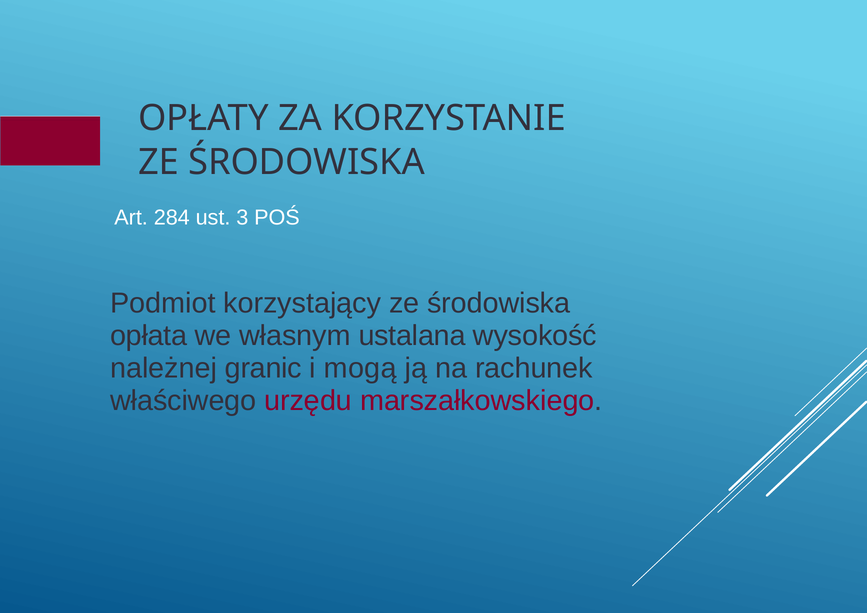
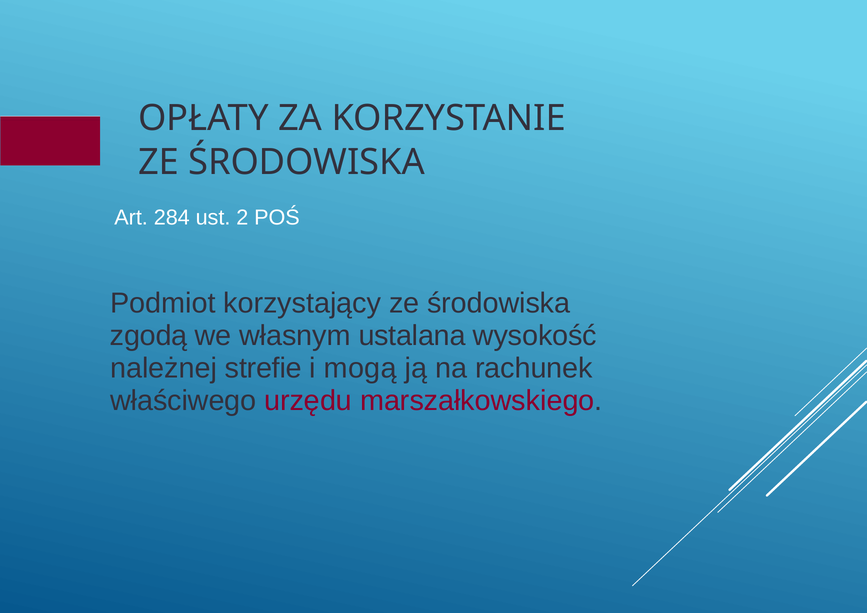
3: 3 -> 2
opłata: opłata -> zgodą
granic: granic -> strefie
